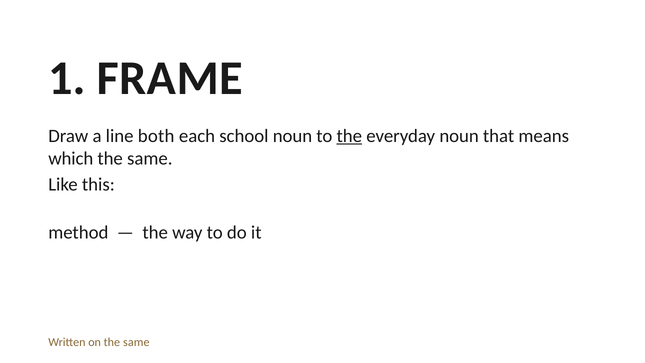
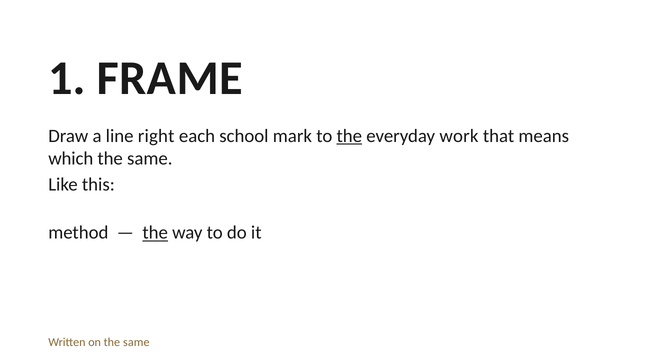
both: both -> right
school noun: noun -> mark
everyday noun: noun -> work
the at (155, 233) underline: none -> present
